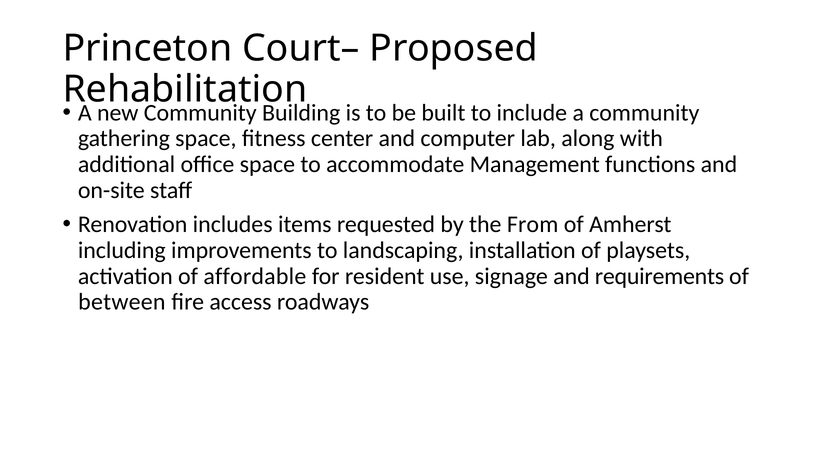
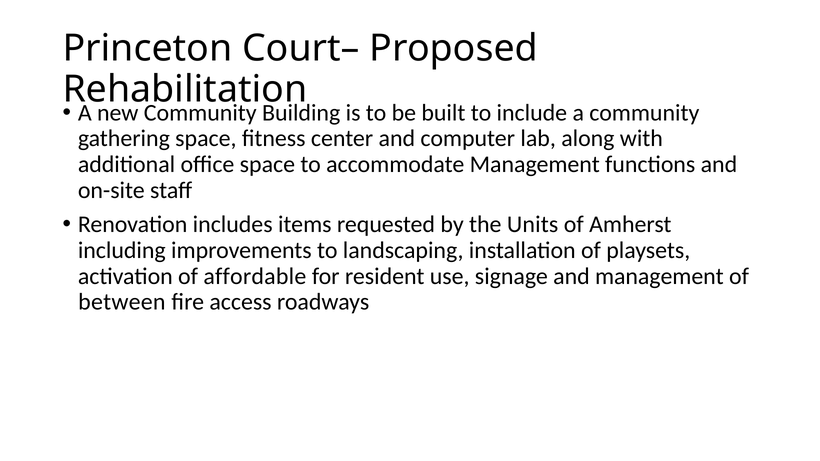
From: From -> Units
and requirements: requirements -> management
